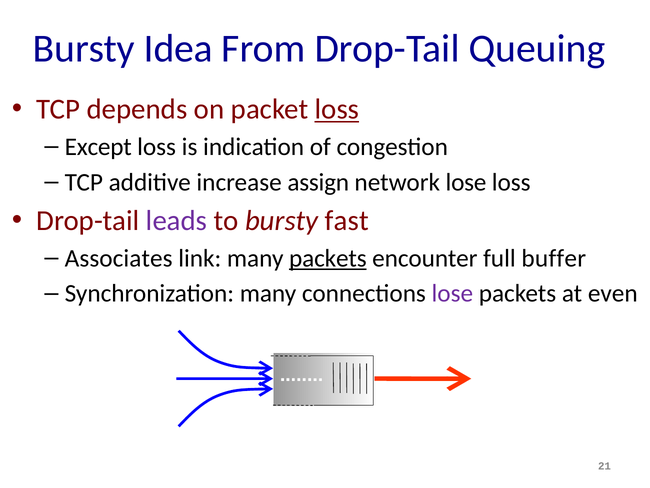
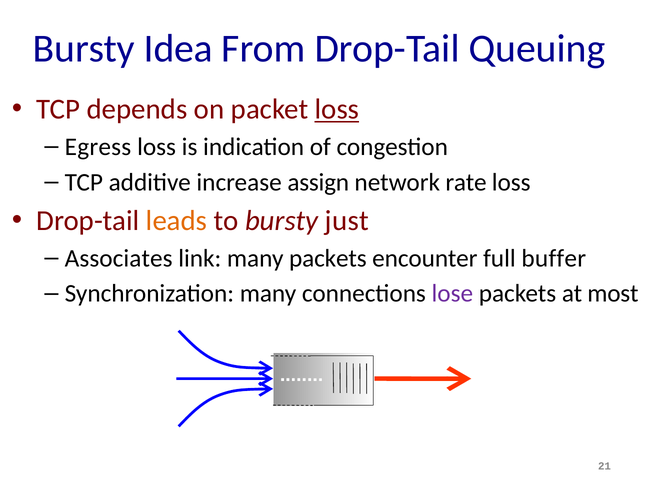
Except: Except -> Egress
network lose: lose -> rate
leads colour: purple -> orange
fast: fast -> just
packets at (328, 258) underline: present -> none
even: even -> most
